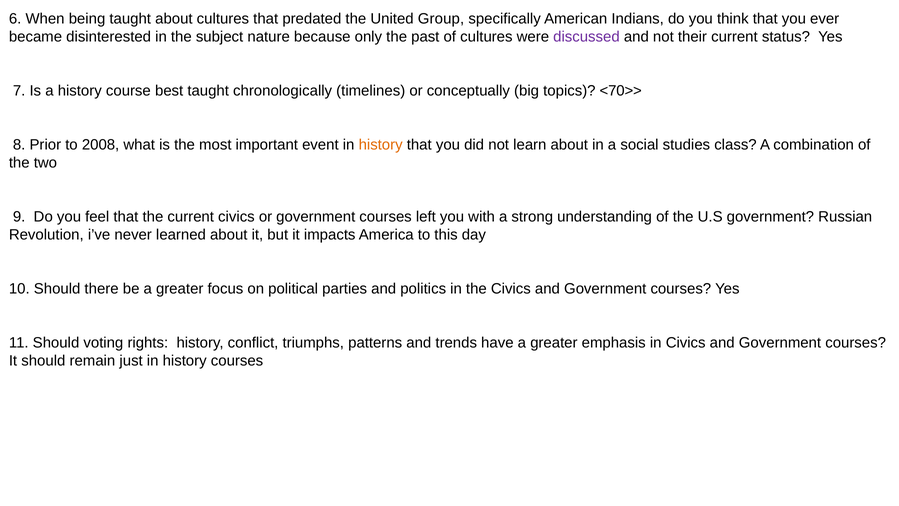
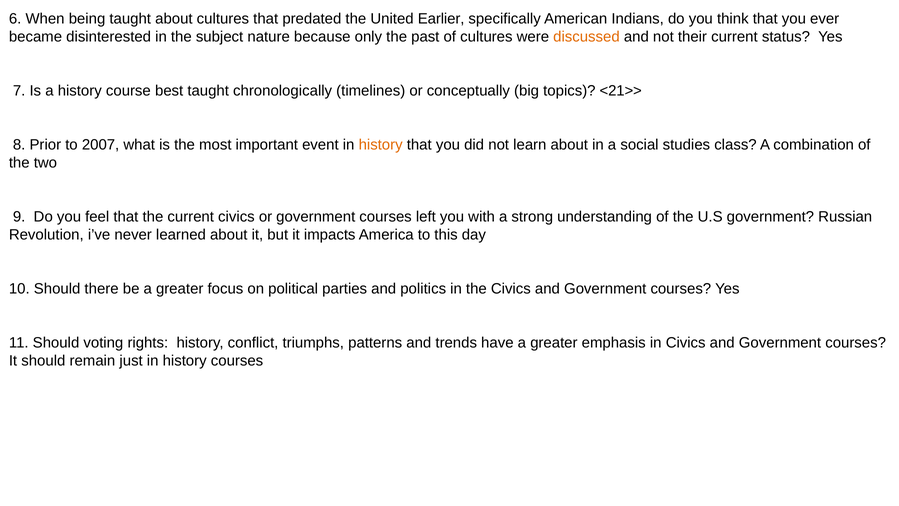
Group: Group -> Earlier
discussed colour: purple -> orange
<70>>: <70>> -> <21>>
2008: 2008 -> 2007
